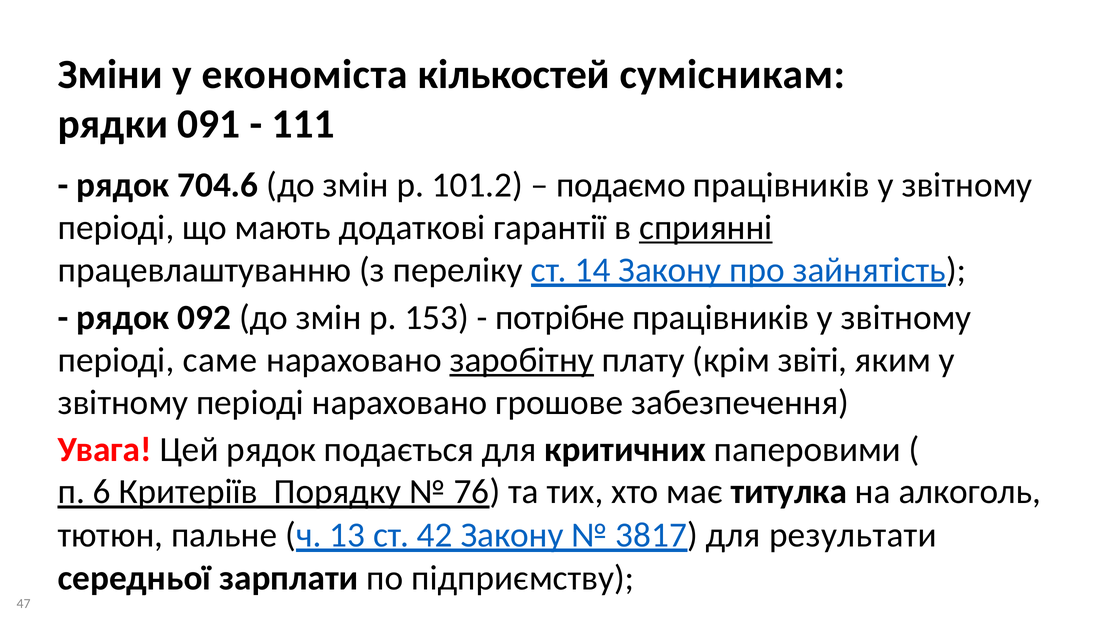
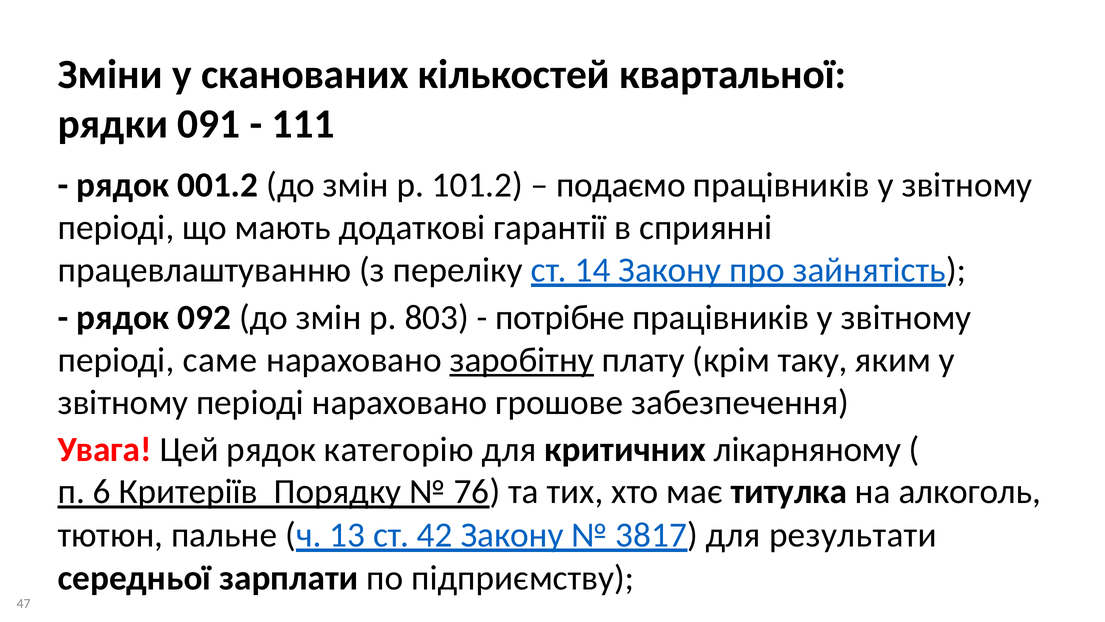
економіста: економіста -> сканованих
сумісникам: сумісникам -> квартальної
704.6: 704.6 -> 001.2
сприянні underline: present -> none
153: 153 -> 803
звіті: звіті -> таку
подається: подається -> категорію
паперовими: паперовими -> лікарняному
